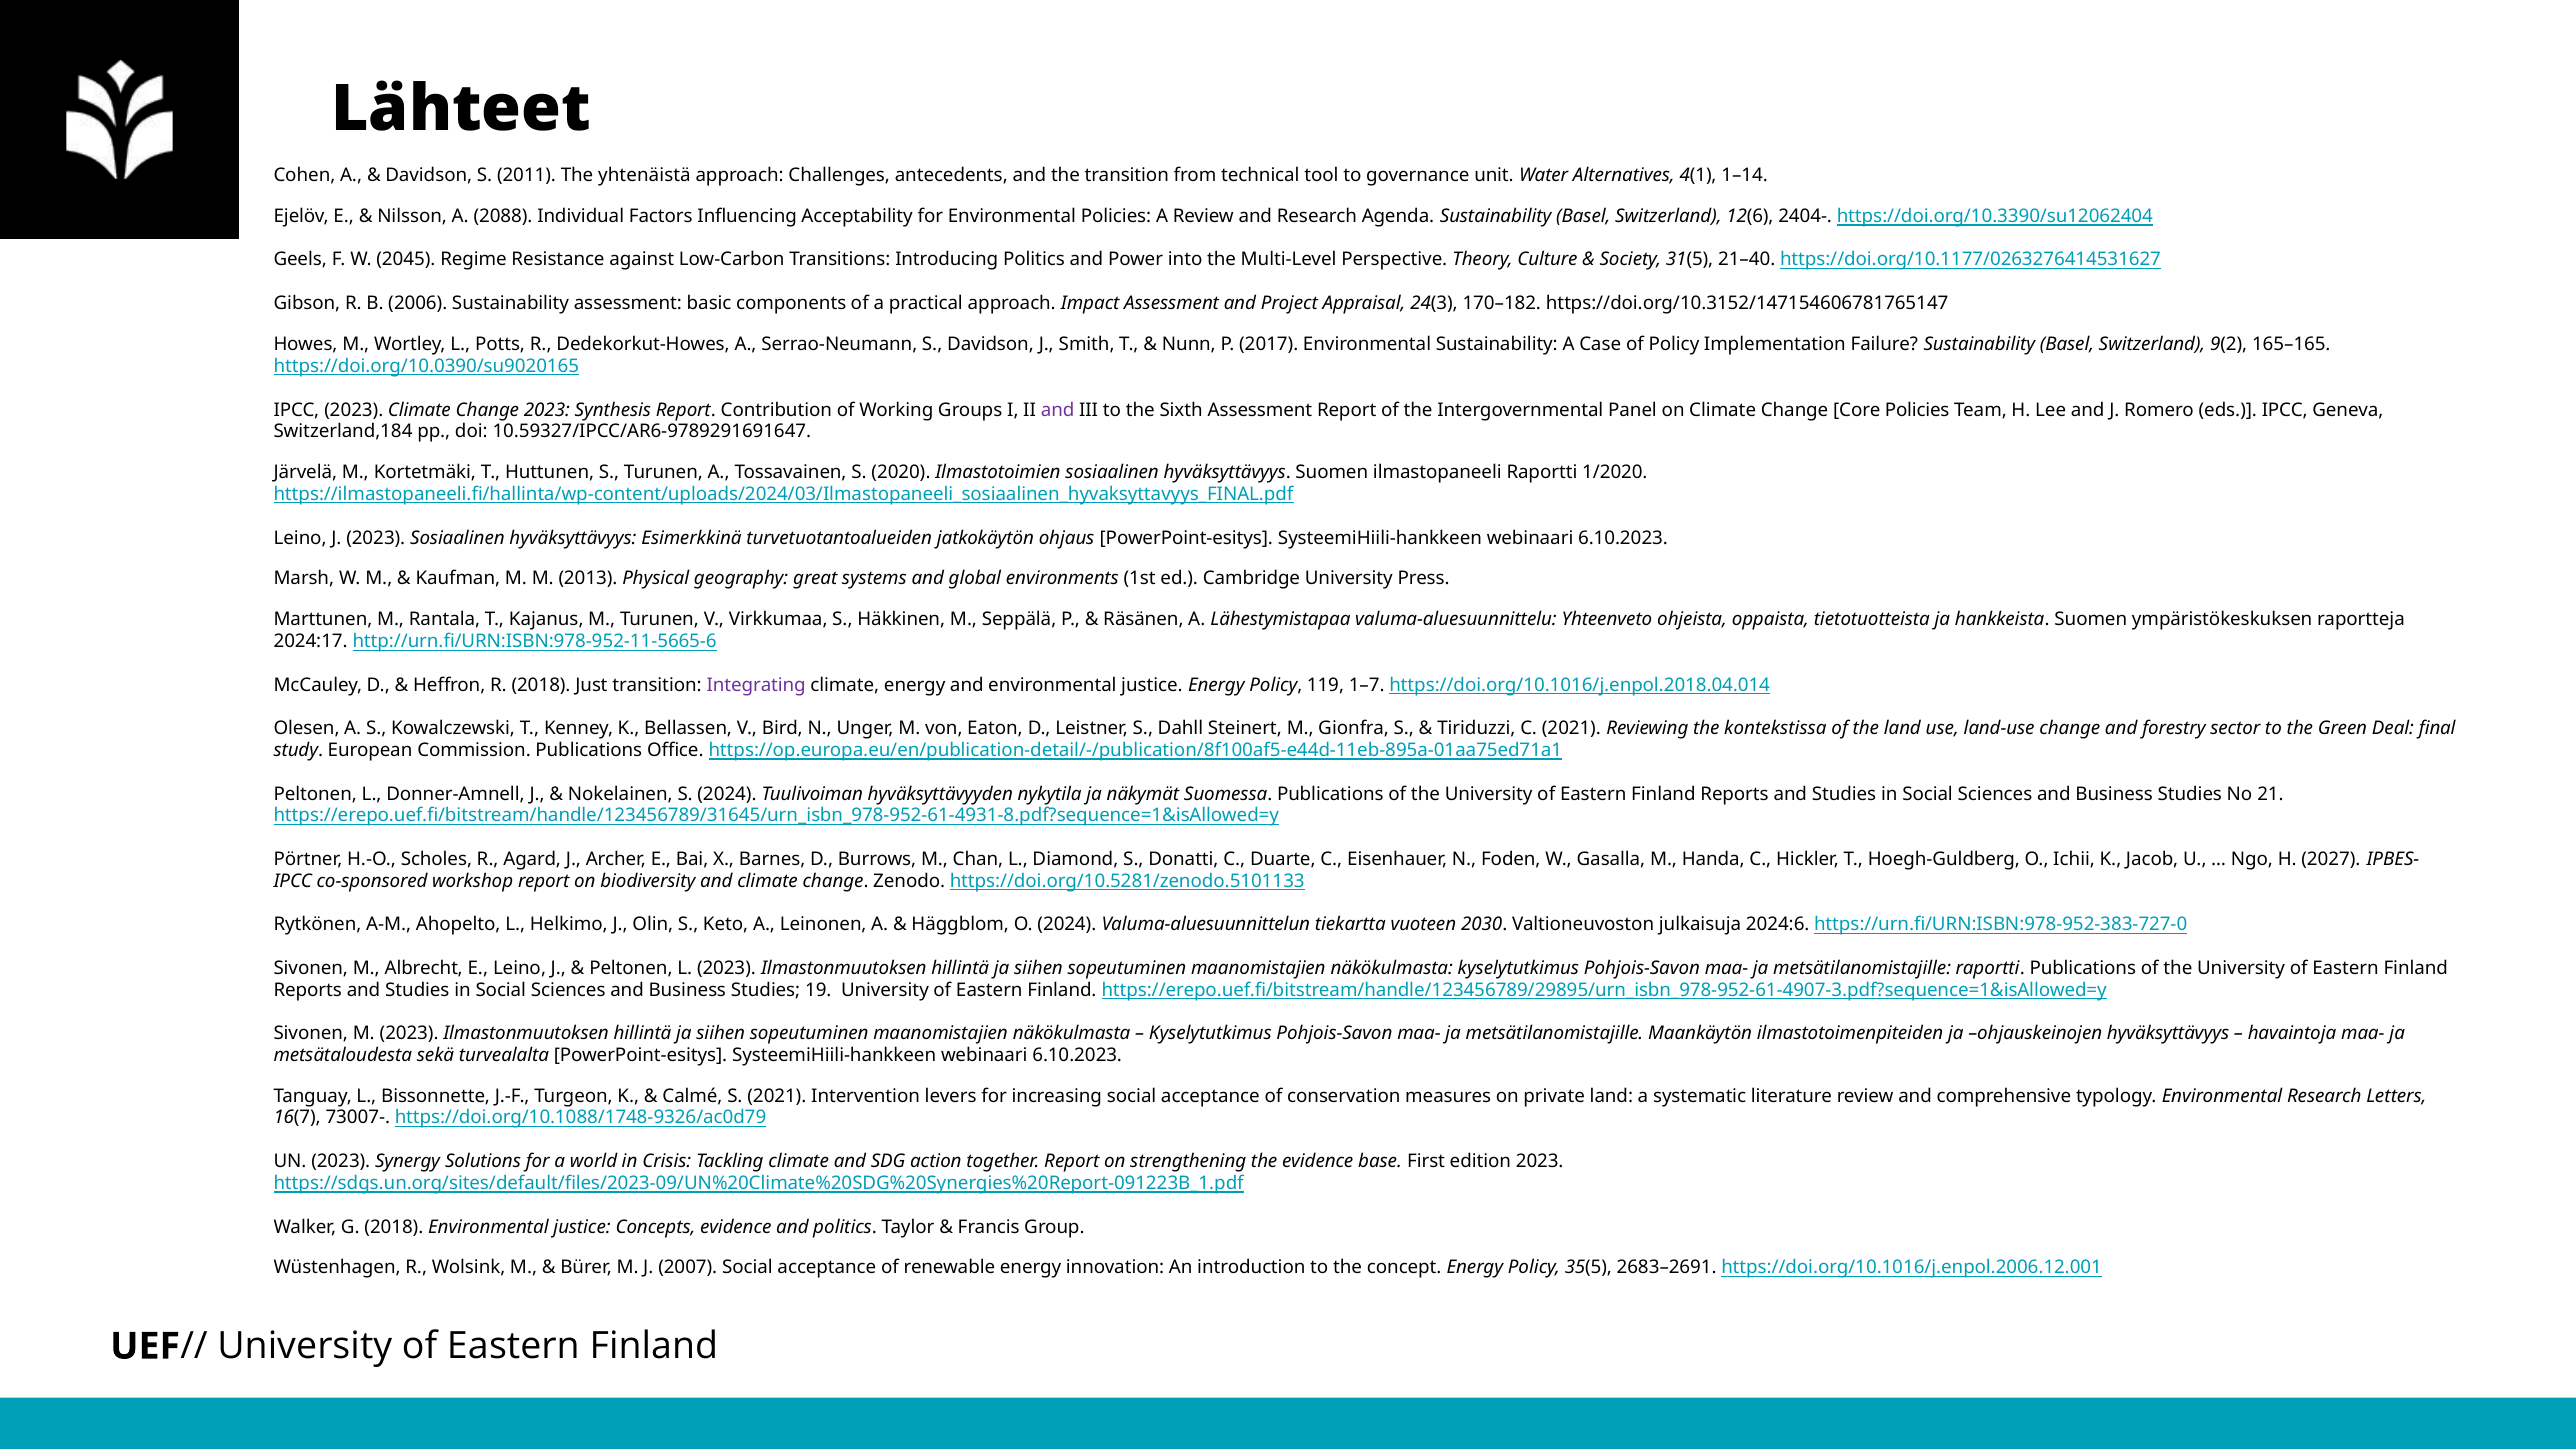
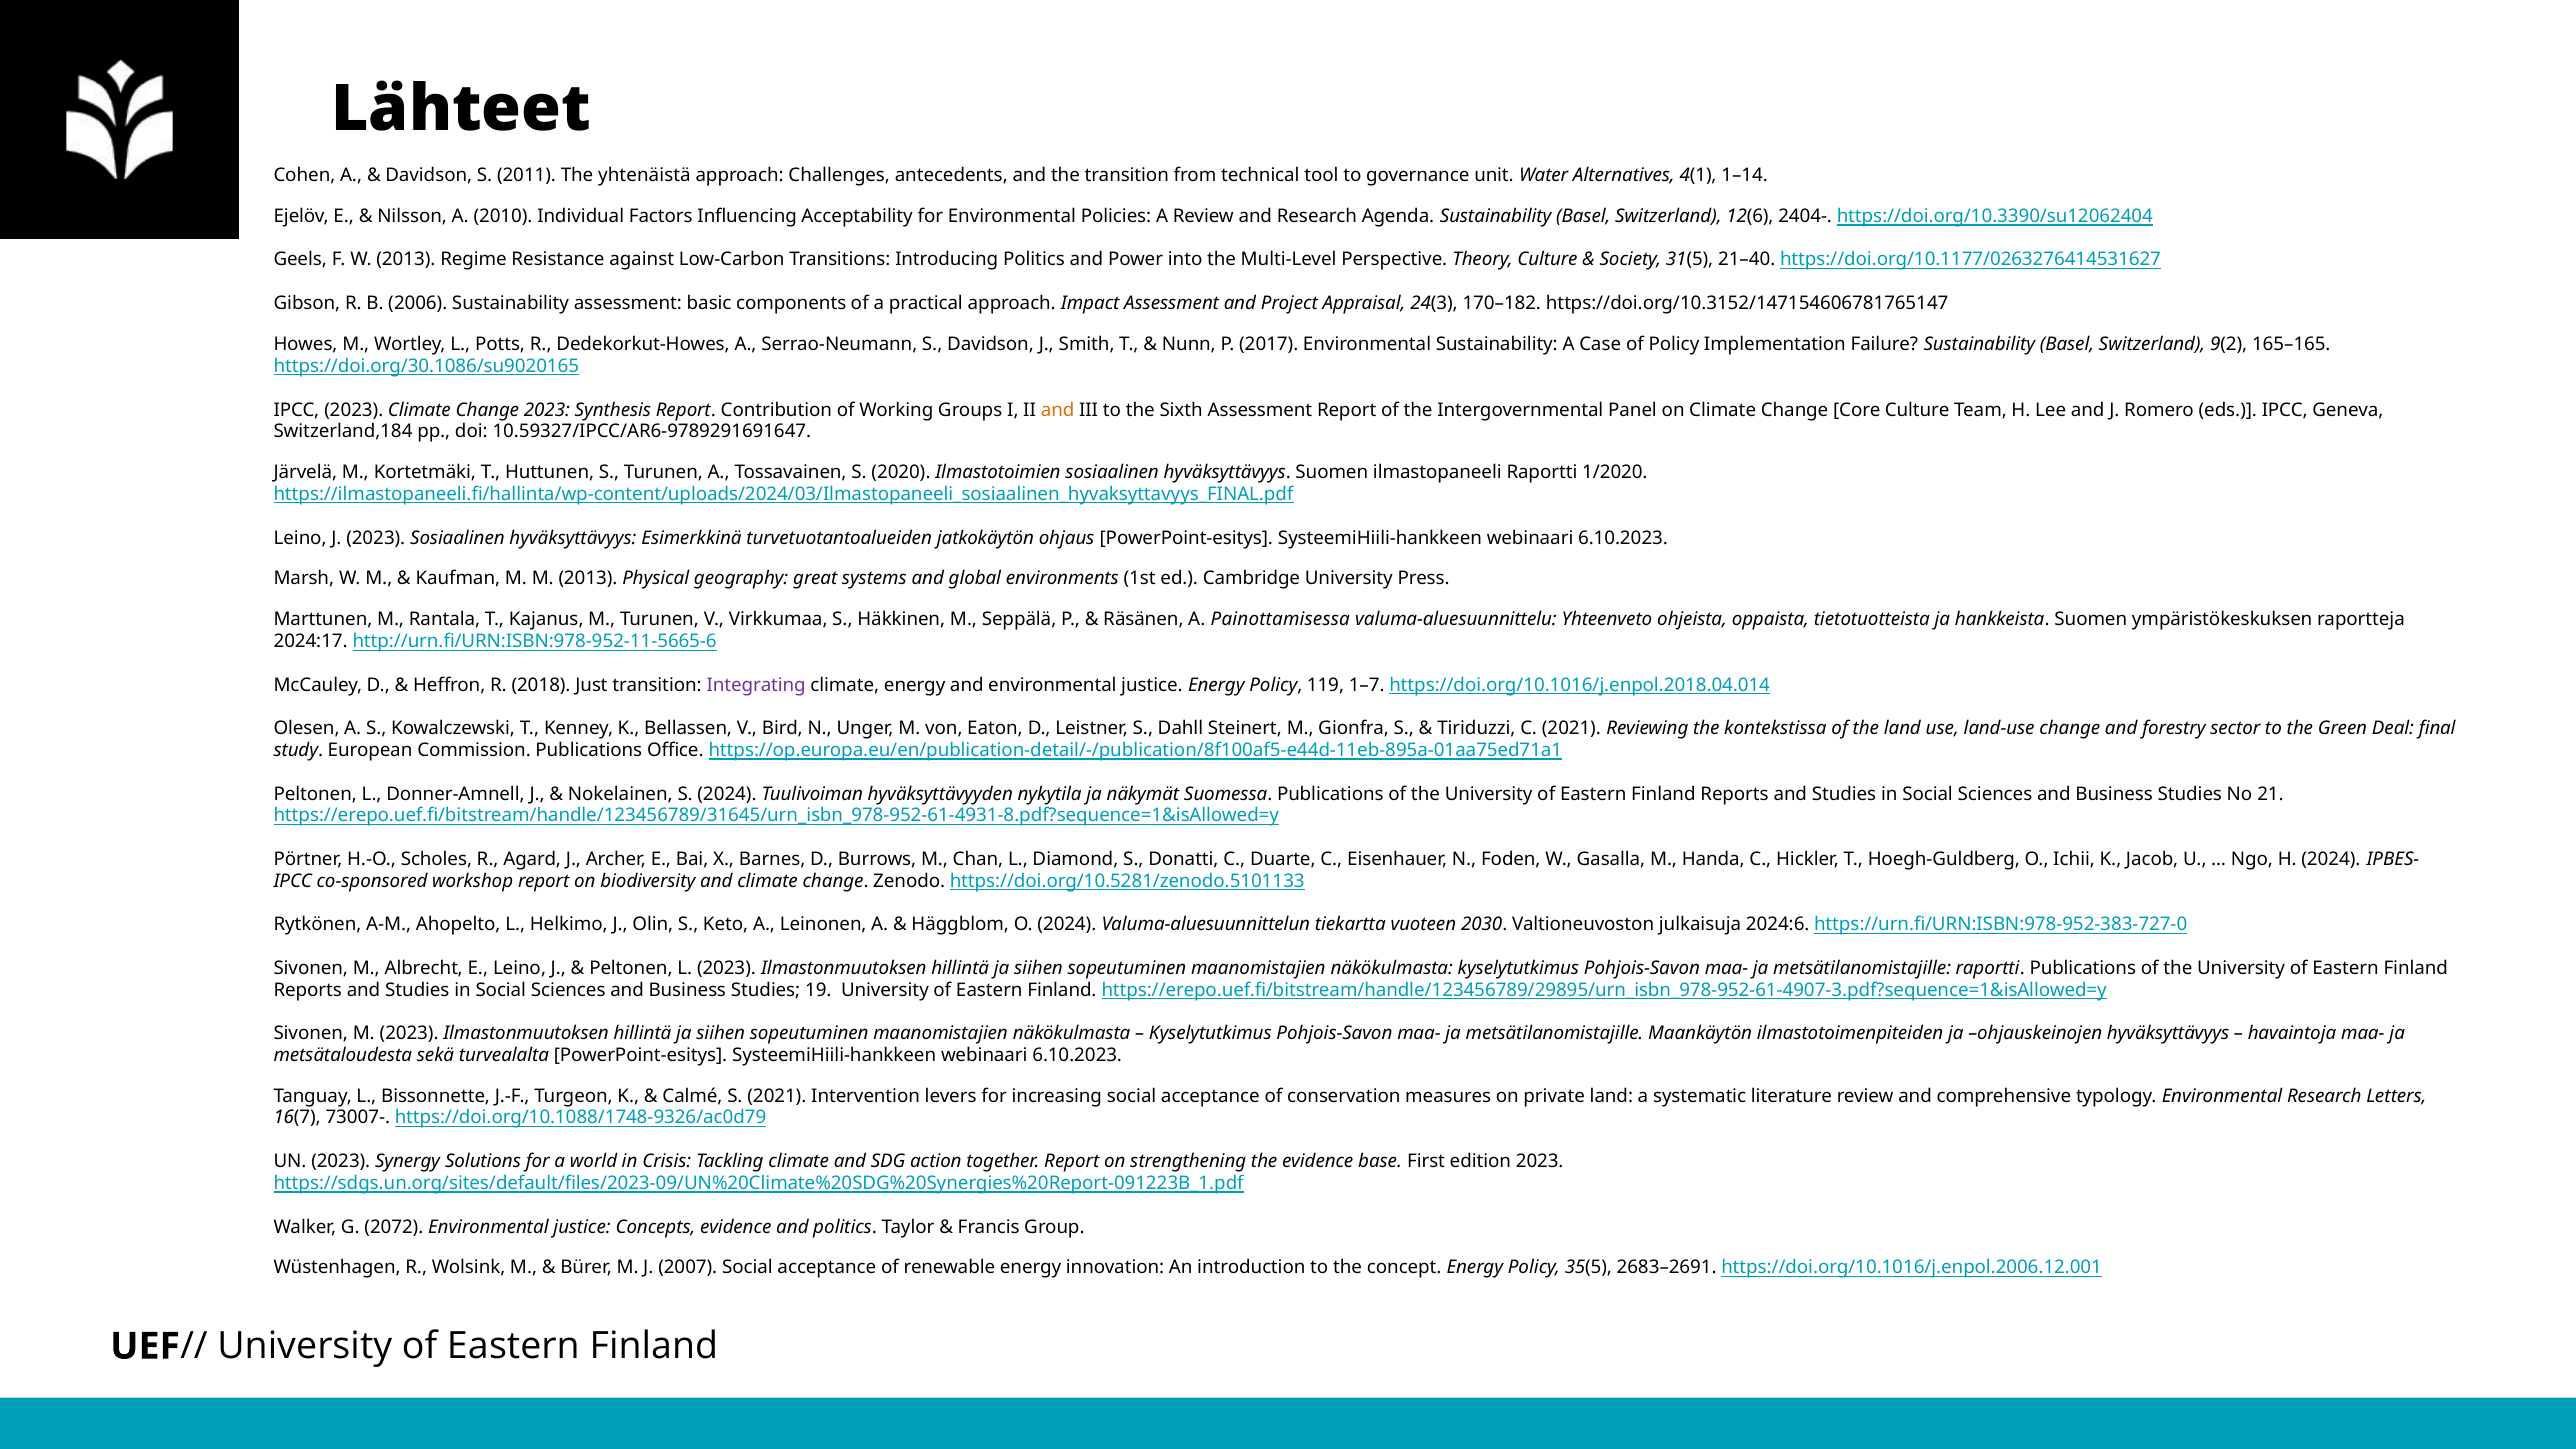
2088: 2088 -> 2010
W 2045: 2045 -> 2013
https://doi.org/10.0390/su9020165: https://doi.org/10.0390/su9020165 -> https://doi.org/30.1086/su9020165
and at (1058, 410) colour: purple -> orange
Core Policies: Policies -> Culture
Lähestymistapaa: Lähestymistapaa -> Painottamisessa
H 2027: 2027 -> 2024
G 2018: 2018 -> 2072
